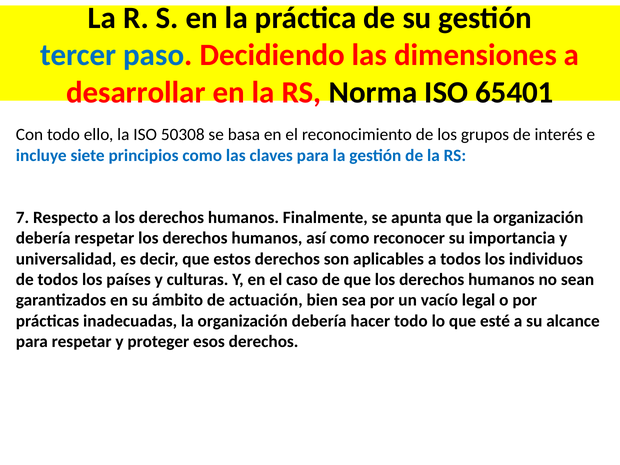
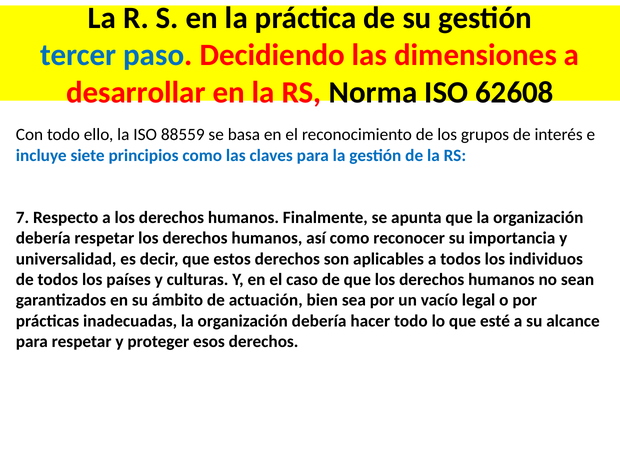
65401: 65401 -> 62608
50308: 50308 -> 88559
